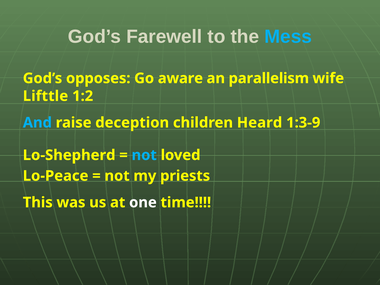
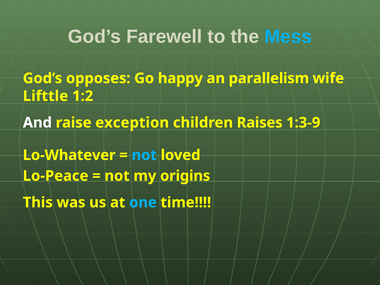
aware: aware -> happy
And colour: light blue -> white
deception: deception -> exception
Heard: Heard -> Raises
Lo-Shepherd: Lo-Shepherd -> Lo-Whatever
priests: priests -> origins
one colour: white -> light blue
